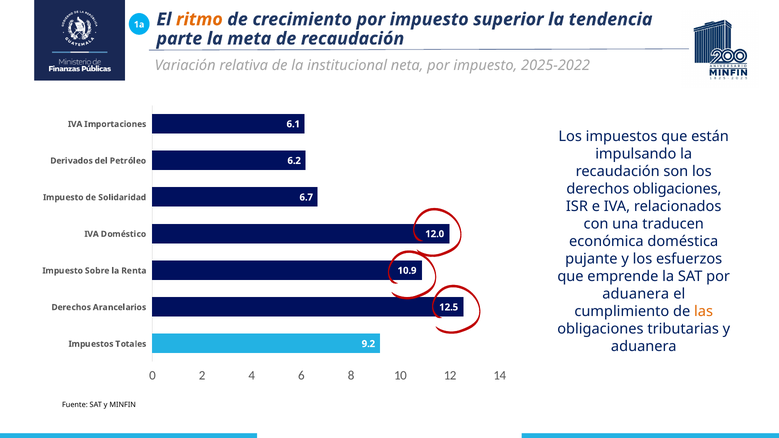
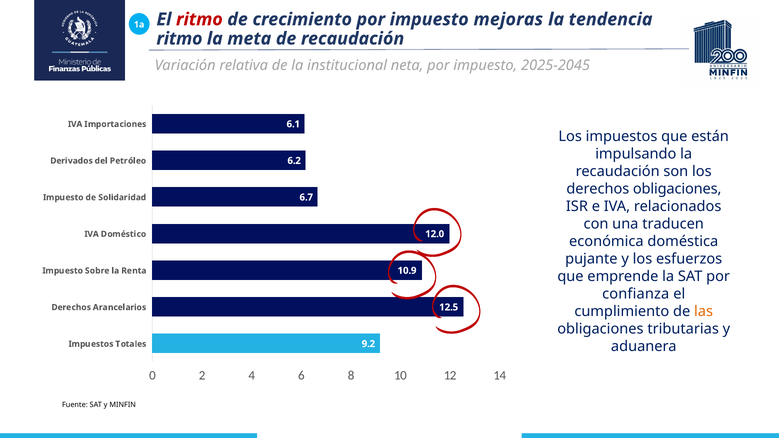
ritmo at (199, 19) colour: orange -> red
superior: superior -> mejoras
parte at (179, 39): parte -> ritmo
2025-2022: 2025-2022 -> 2025-2045
aduanera at (636, 294): aduanera -> confianza
